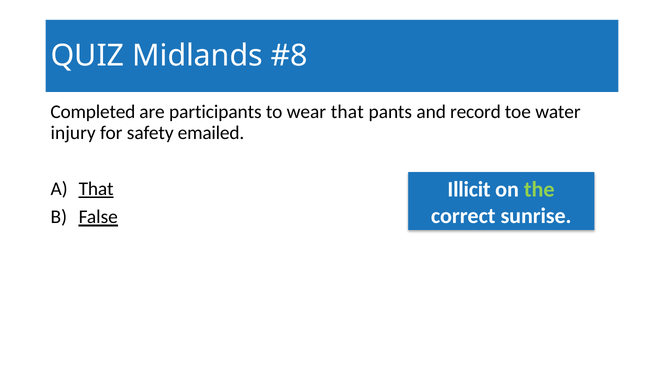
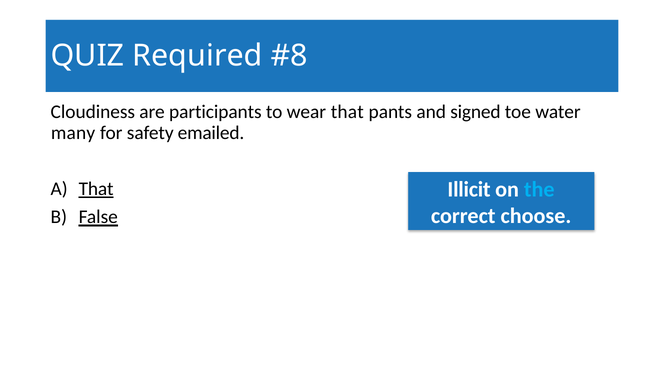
Midlands: Midlands -> Required
Completed: Completed -> Cloudiness
record: record -> signed
injury: injury -> many
the colour: light green -> light blue
sunrise: sunrise -> choose
